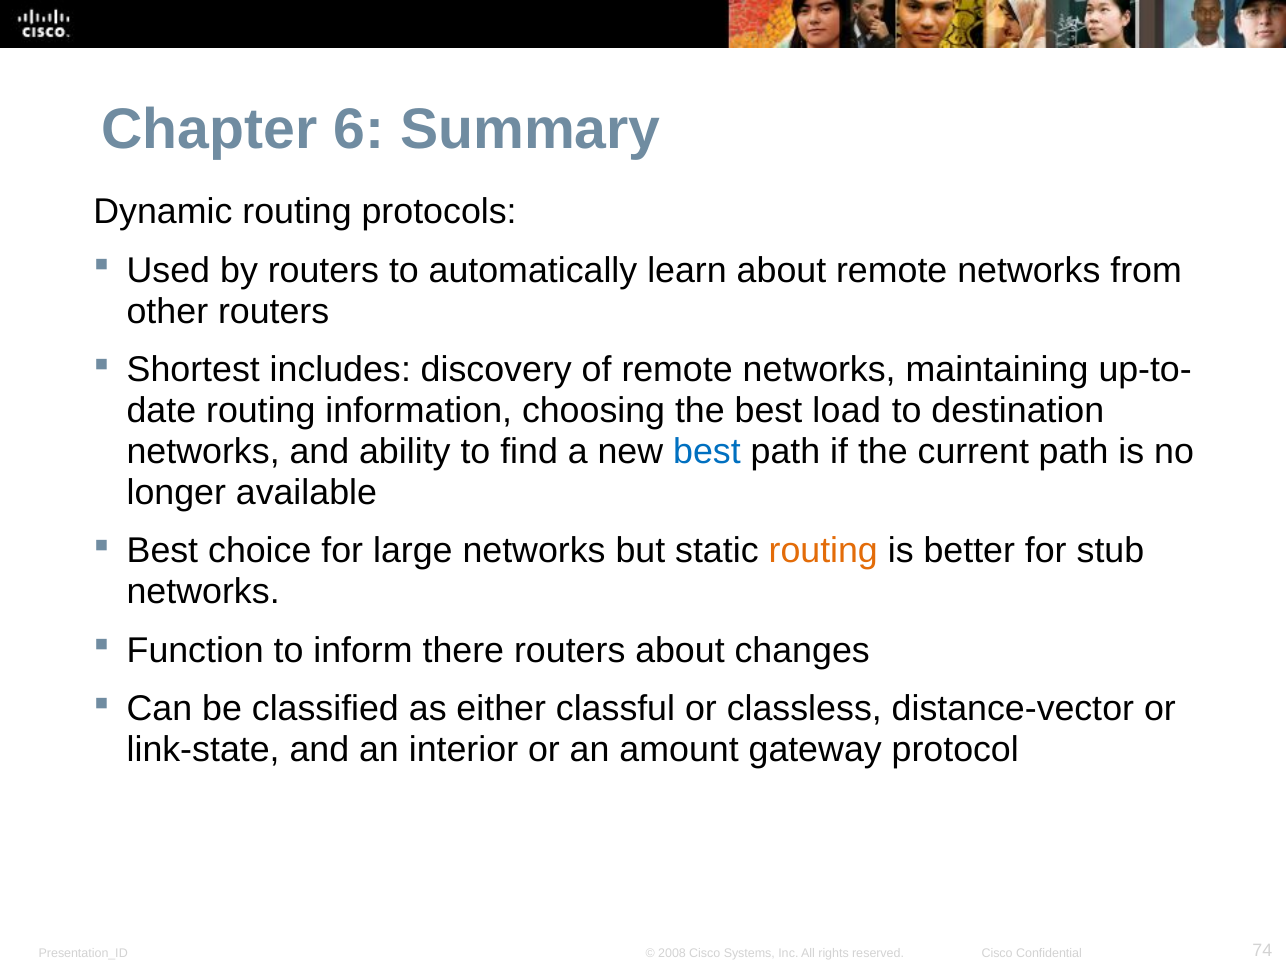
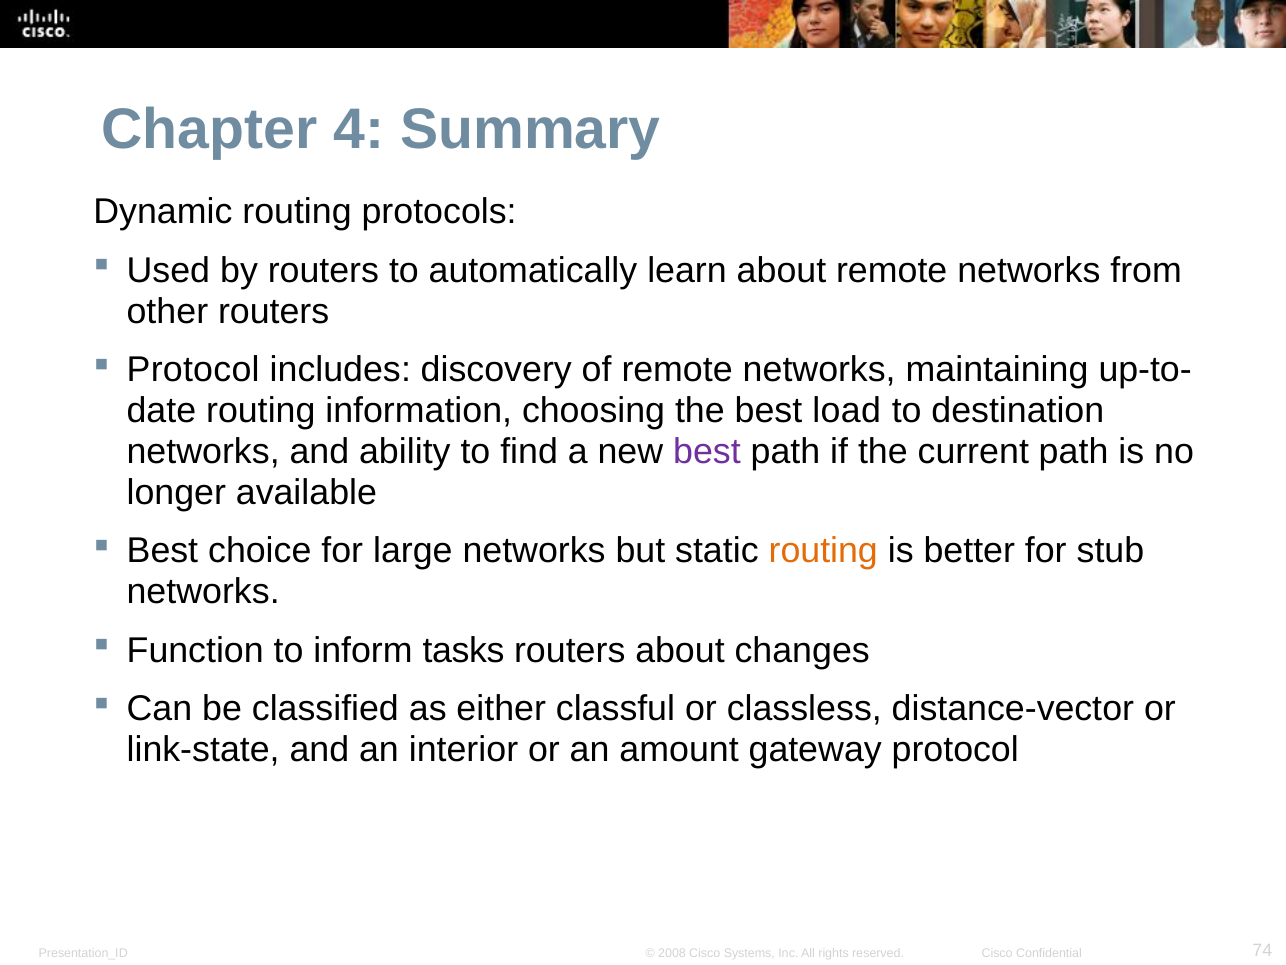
6: 6 -> 4
Shortest at (193, 370): Shortest -> Protocol
best at (707, 451) colour: blue -> purple
there: there -> tasks
